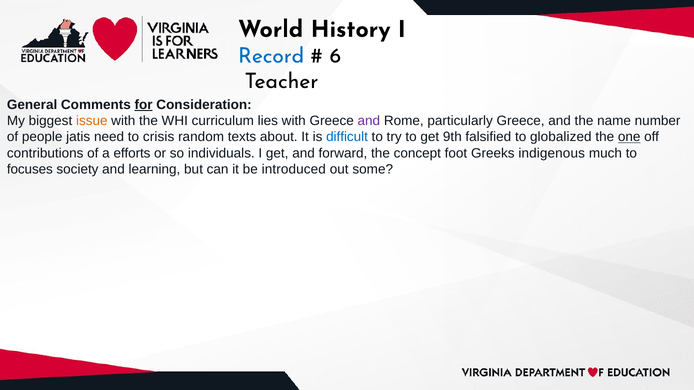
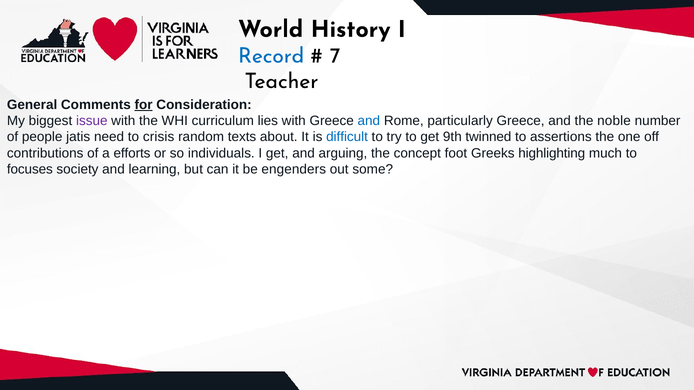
6: 6 -> 7
issue colour: orange -> purple
and at (369, 121) colour: purple -> blue
name: name -> noble
falsified: falsified -> twinned
globalized: globalized -> assertions
one underline: present -> none
forward: forward -> arguing
indigenous: indigenous -> highlighting
introduced: introduced -> engenders
